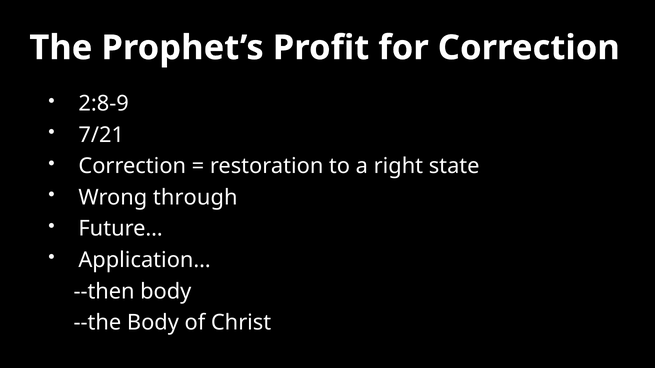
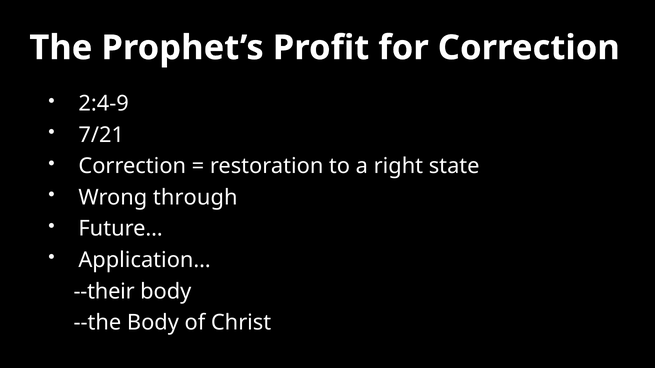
2:8-9: 2:8-9 -> 2:4-9
--then: --then -> --their
